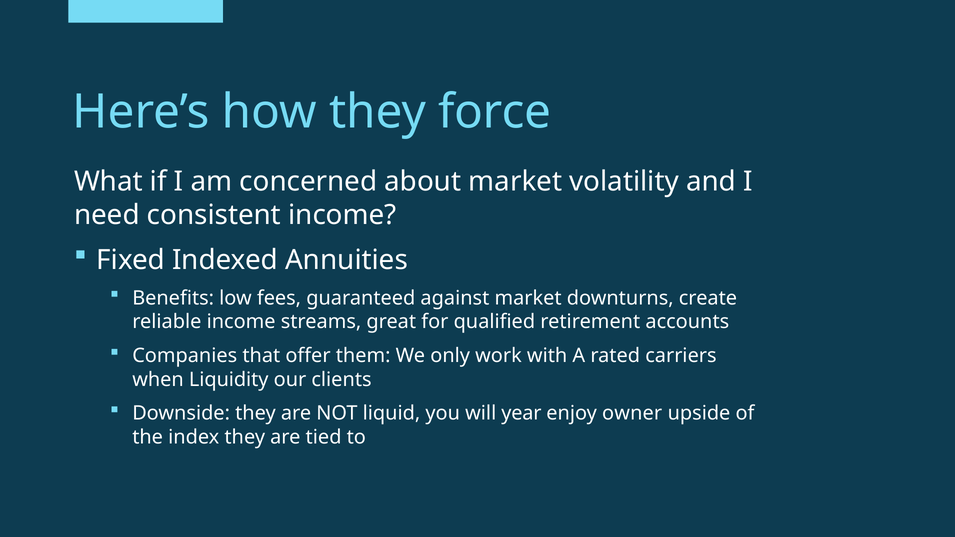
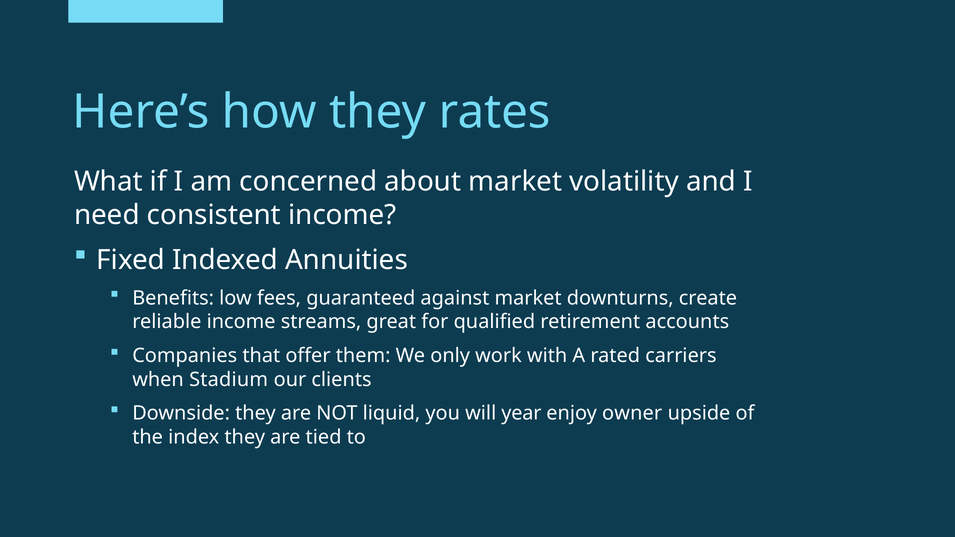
force: force -> rates
Liquidity: Liquidity -> Stadium
